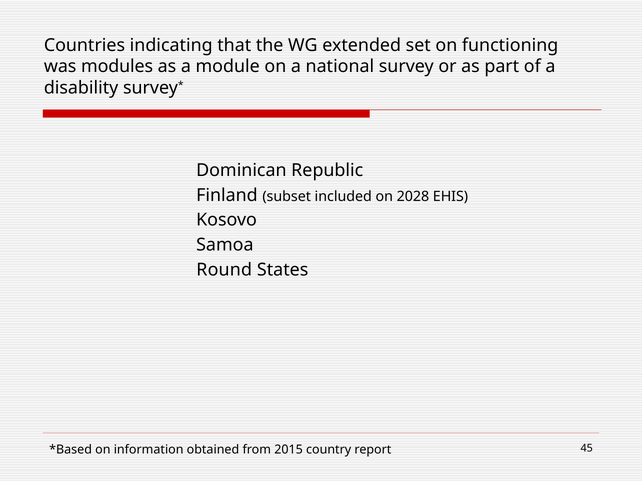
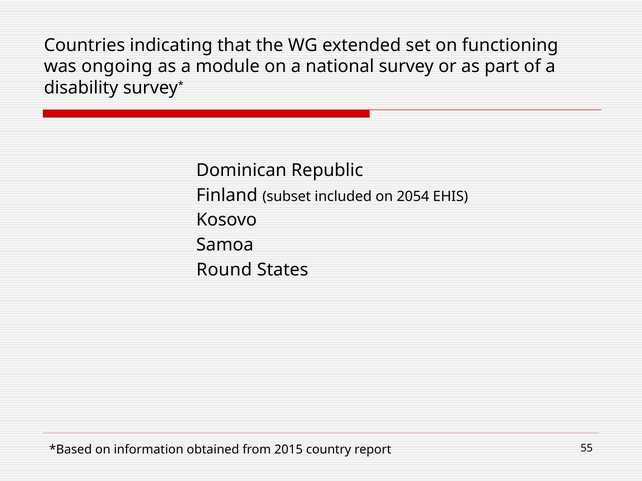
modules: modules -> ongoing
2028: 2028 -> 2054
45: 45 -> 55
